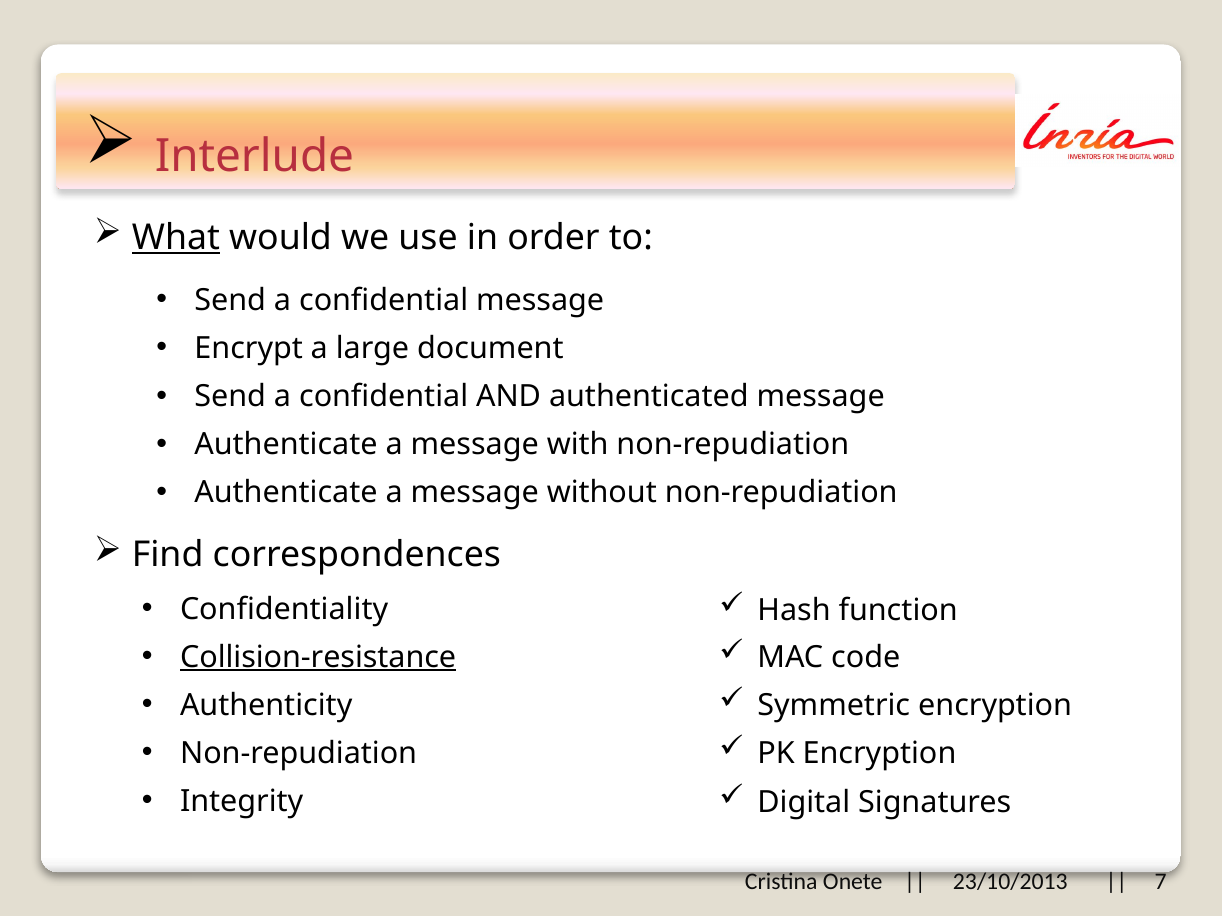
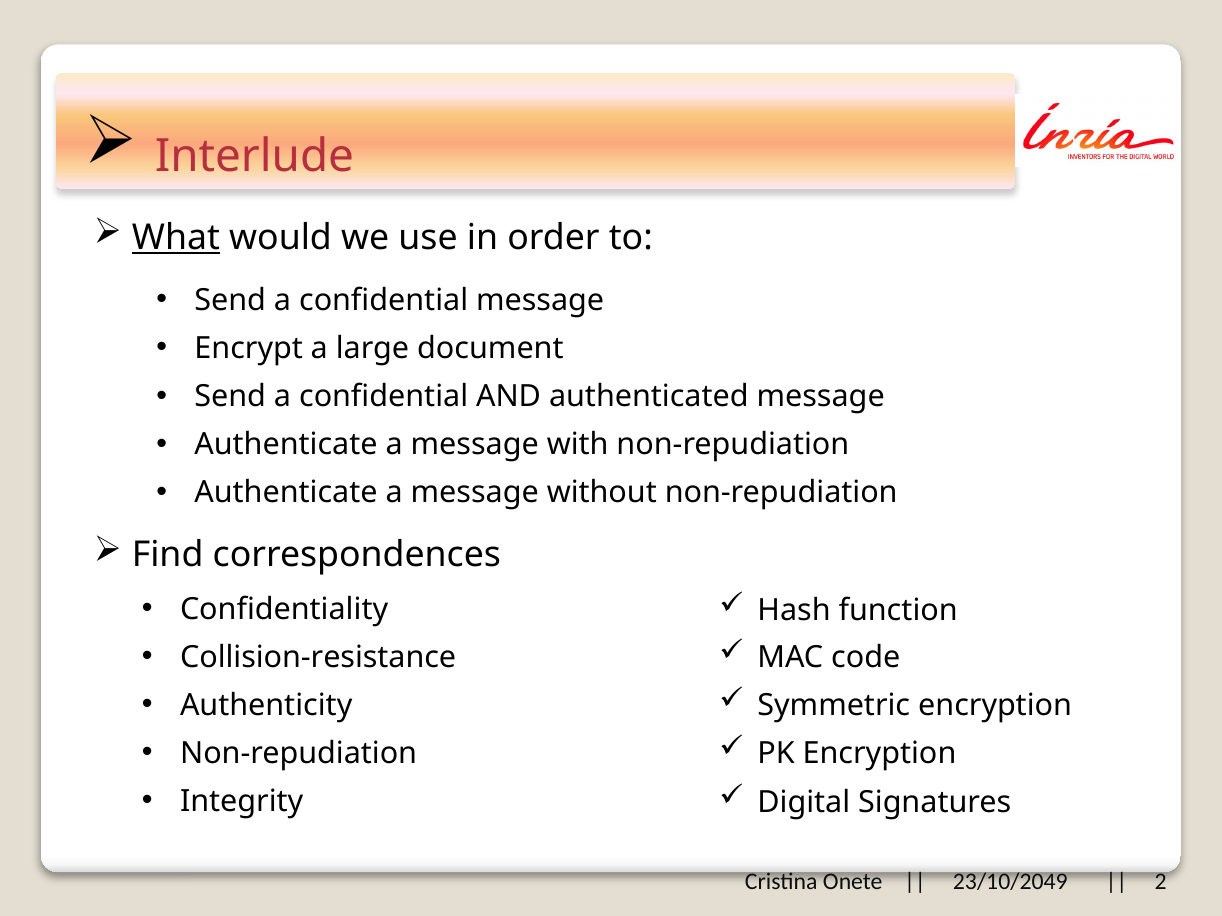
Collision-resistance underline: present -> none
23/10/2013: 23/10/2013 -> 23/10/2049
7: 7 -> 2
